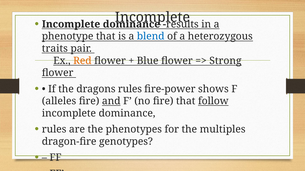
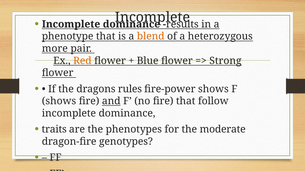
blend colour: blue -> orange
traits: traits -> more
alleles at (59, 101): alleles -> shows
follow underline: present -> none
rules at (54, 130): rules -> traits
multiples: multiples -> moderate
